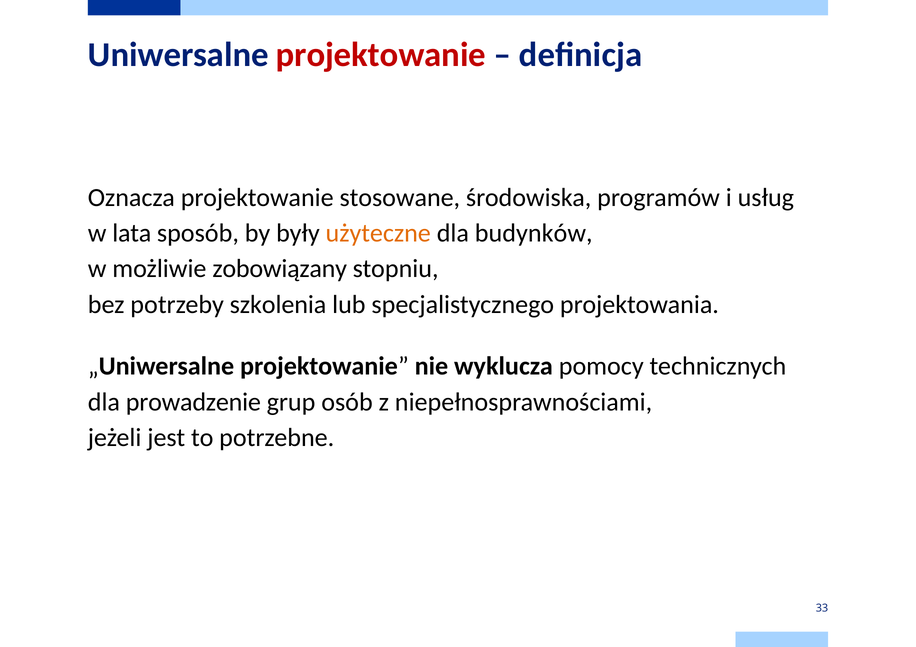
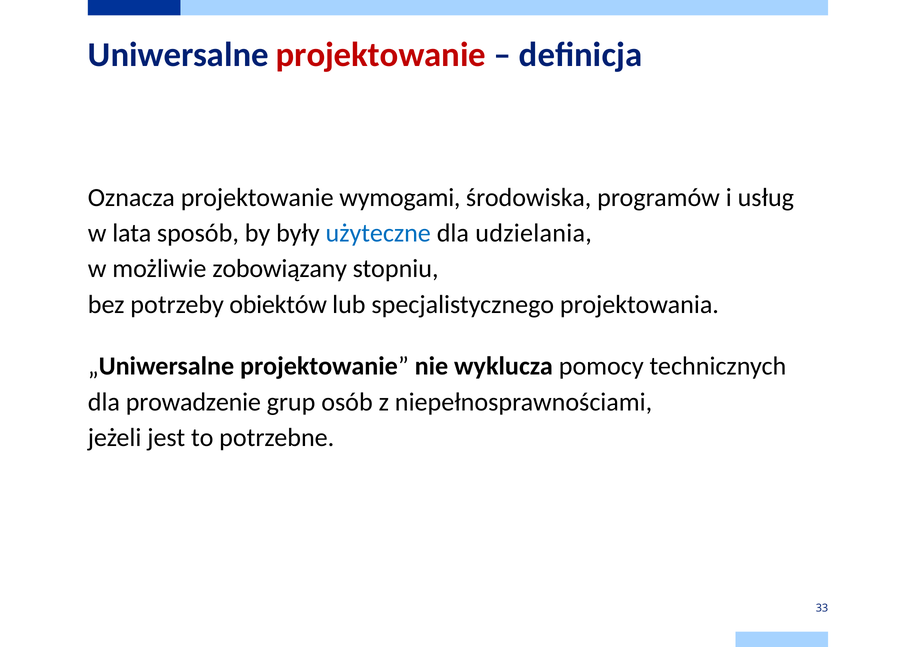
stosowane: stosowane -> wymogami
użyteczne colour: orange -> blue
budynków: budynków -> udzielania
szkolenia: szkolenia -> obiektów
